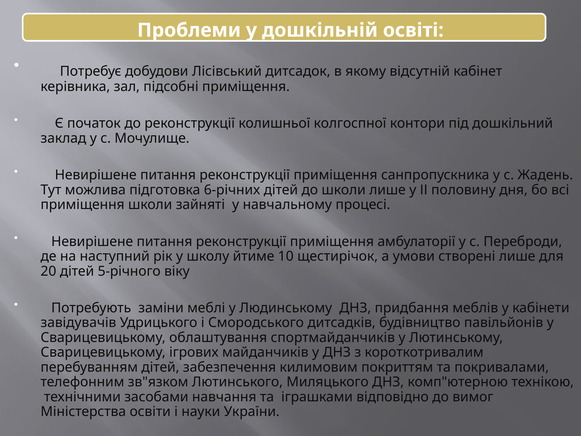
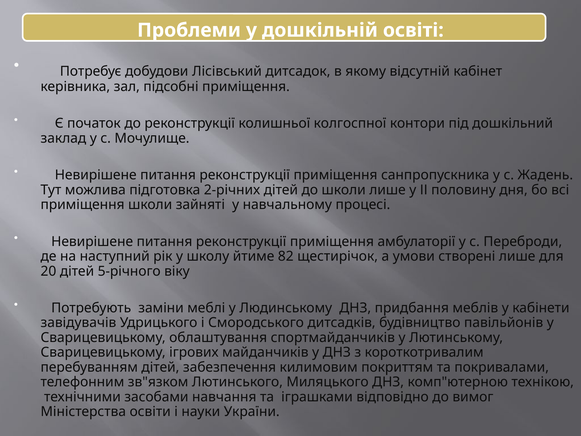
6-річних: 6-річних -> 2-річних
10: 10 -> 82
